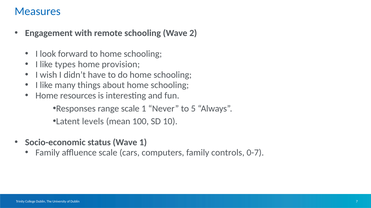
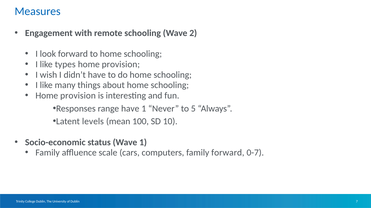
resources at (78, 96): resources -> provision
range scale: scale -> have
family controls: controls -> forward
